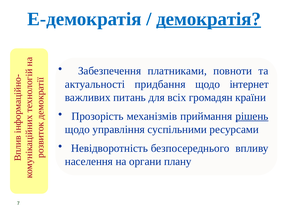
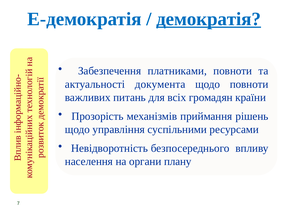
придбання: придбання -> документа
щодо інтернет: інтернет -> повноти
рішень underline: present -> none
